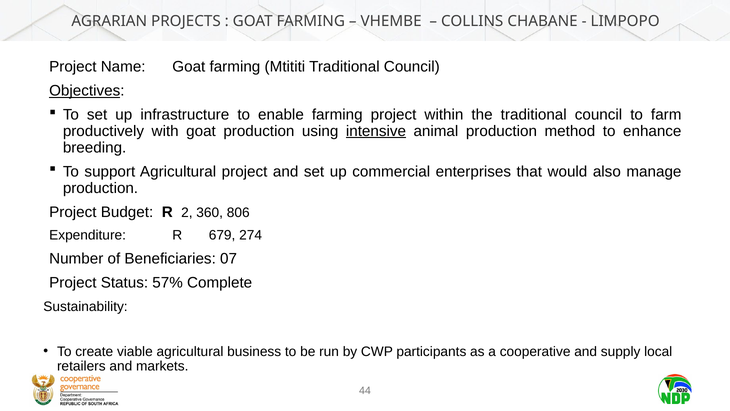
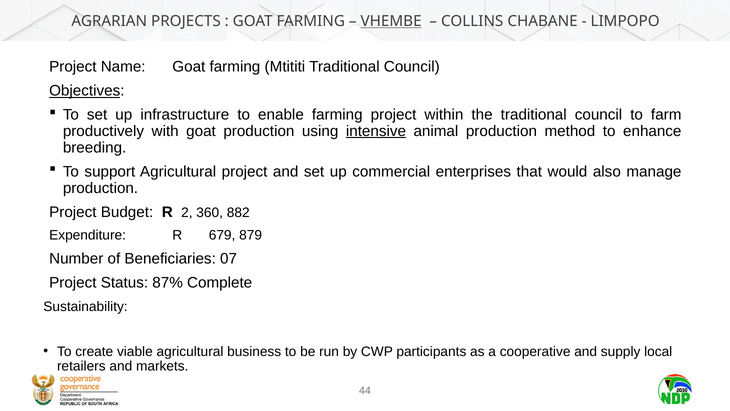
VHEMBE underline: none -> present
806: 806 -> 882
274: 274 -> 879
57%: 57% -> 87%
